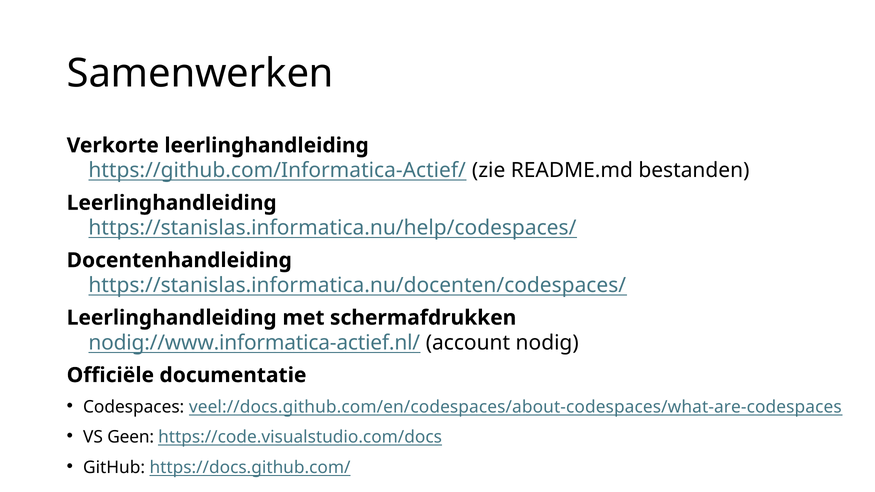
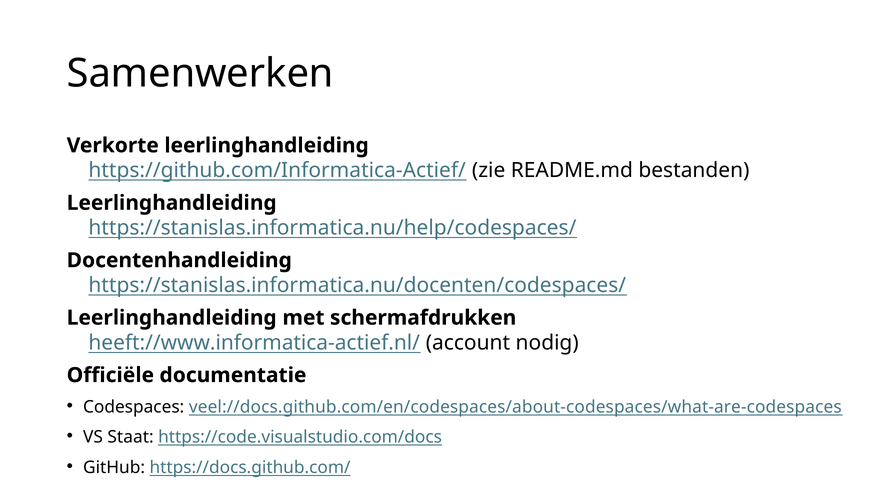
nodig://www.informatica-actief.nl/: nodig://www.informatica-actief.nl/ -> heeft://www.informatica-actief.nl/
Geen: Geen -> Staat
